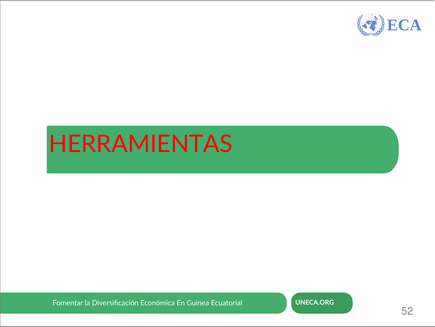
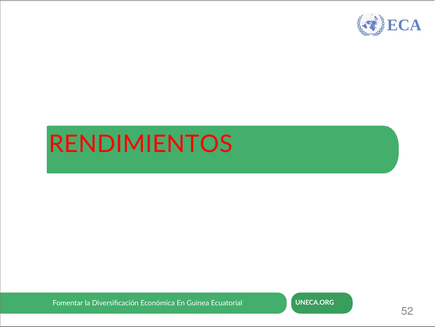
HERRAMIENTAS: HERRAMIENTAS -> RENDIMIENTOS
